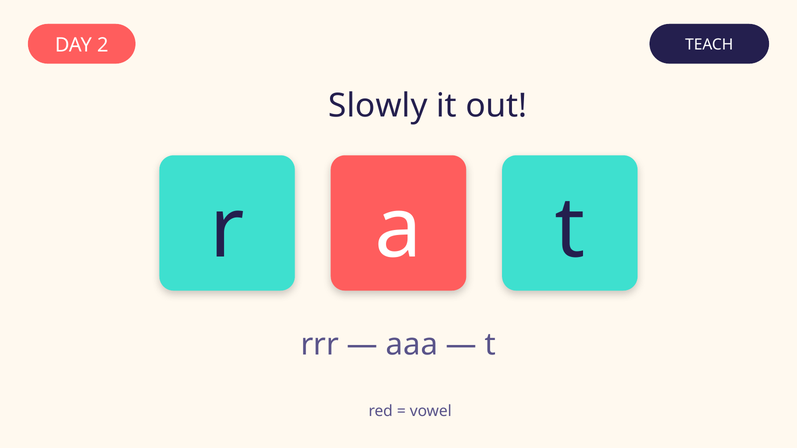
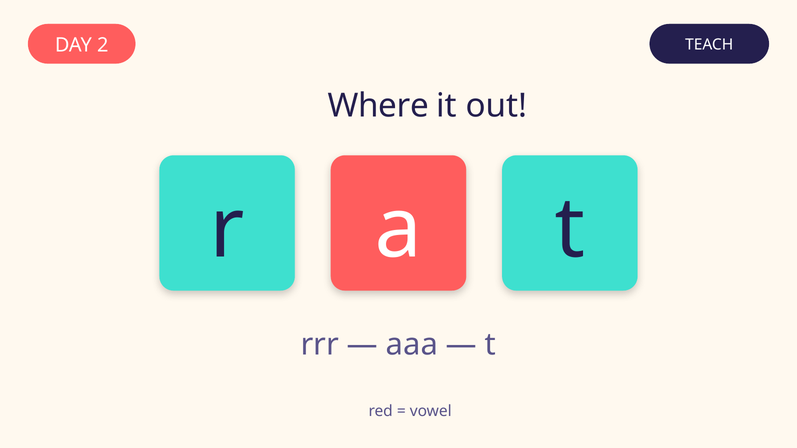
Slowly: Slowly -> Where
